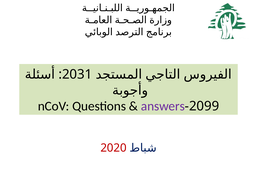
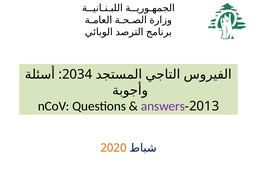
2031: 2031 -> 2034
2099: 2099 -> 2013
2020 colour: red -> orange
